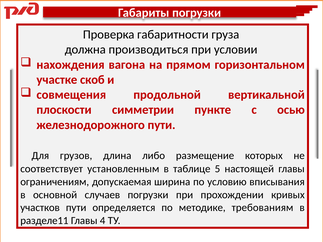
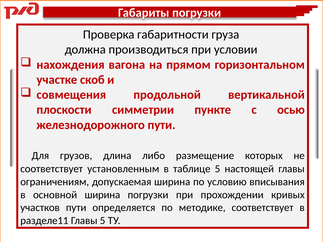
основной случаев: случаев -> ширина
методике требованиям: требованиям -> соответствует
Главы 4: 4 -> 5
